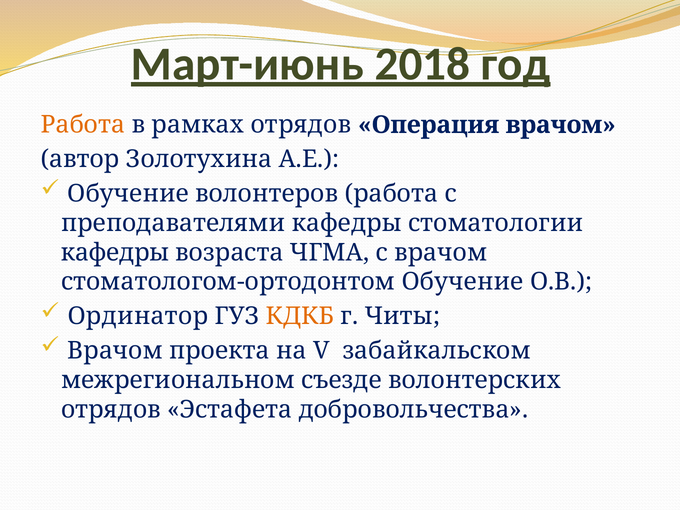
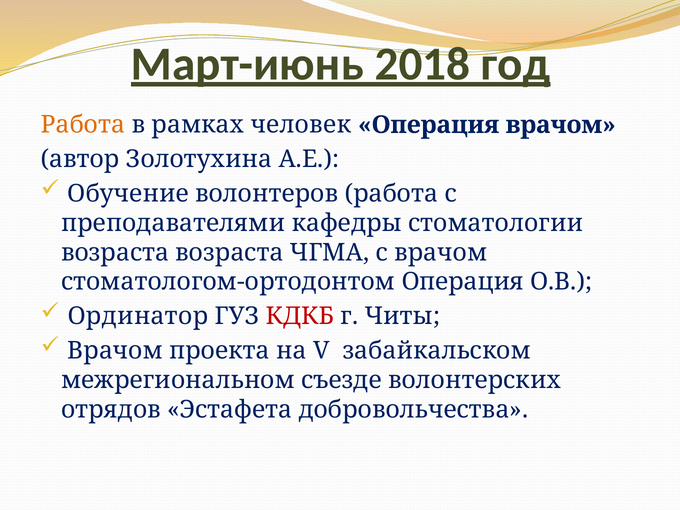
рамках отрядов: отрядов -> человек
кафедры at (115, 252): кафедры -> возраста
стоматологом-ортодонтом Обучение: Обучение -> Операция
КДКБ colour: orange -> red
